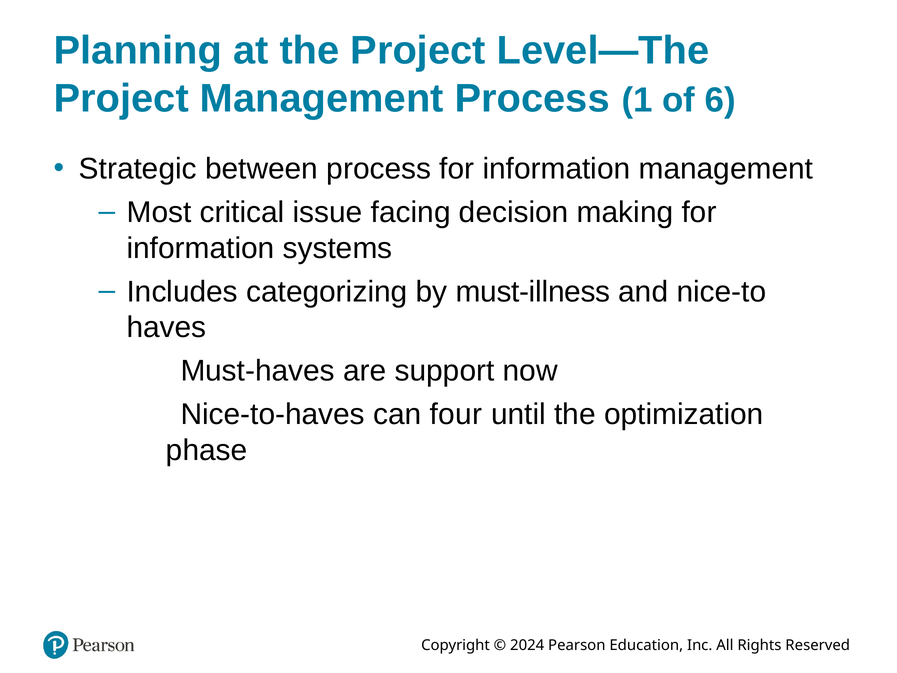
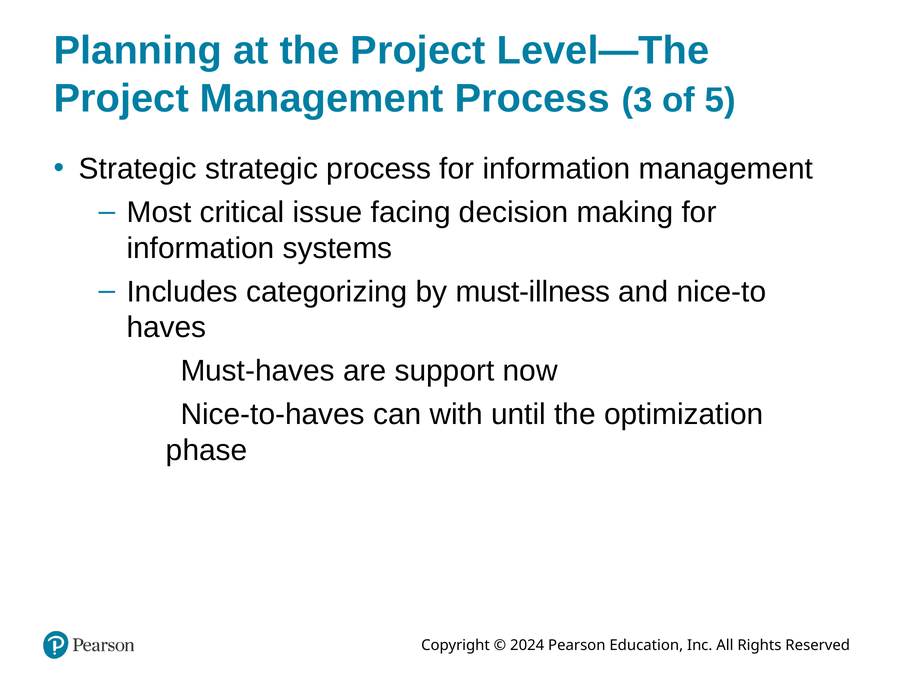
1: 1 -> 3
6: 6 -> 5
Strategic between: between -> strategic
four: four -> with
